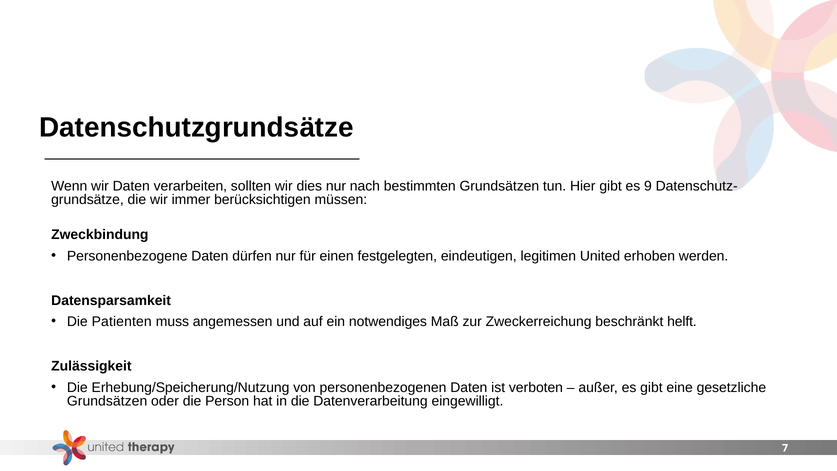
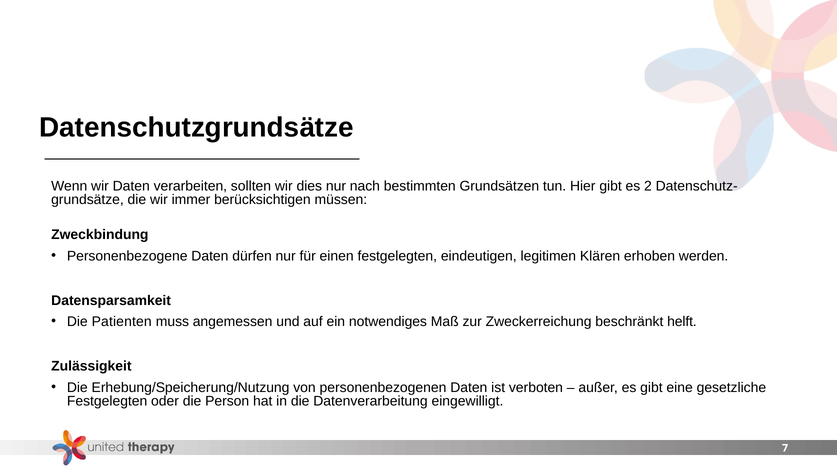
9: 9 -> 2
United: United -> Klären
Grundsätzen at (107, 401): Grundsätzen -> Festgelegten
